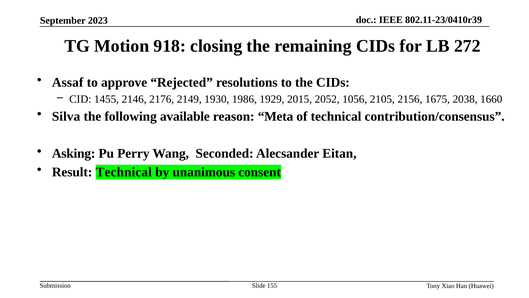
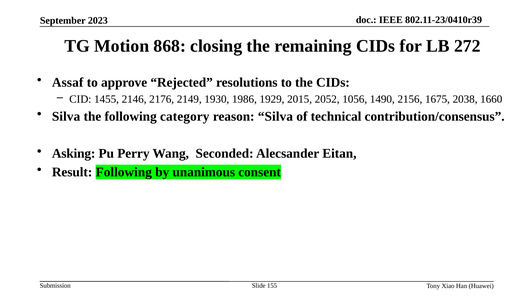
918: 918 -> 868
2105: 2105 -> 1490
available: available -> category
reason Meta: Meta -> Silva
Result Technical: Technical -> Following
